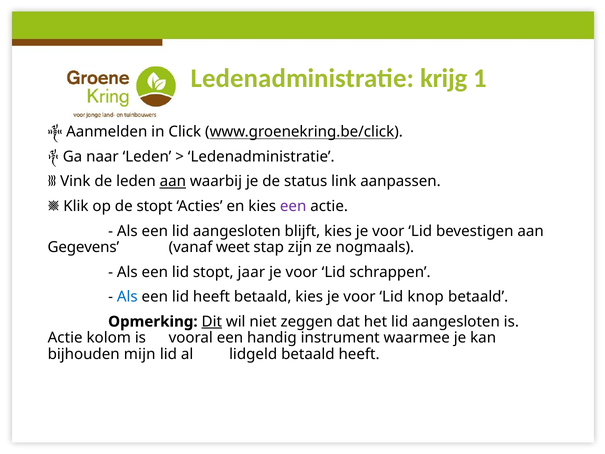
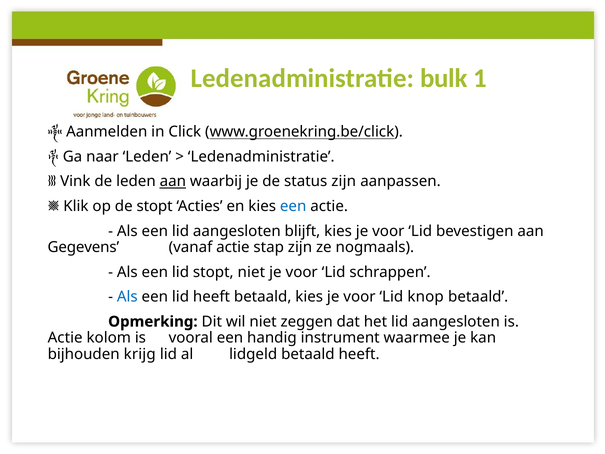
krijg: krijg -> bulk
status link: link -> zijn
een at (293, 206) colour: purple -> blue
vanaf weet: weet -> actie
stopt jaar: jaar -> niet
Dit underline: present -> none
mijn: mijn -> krijg
